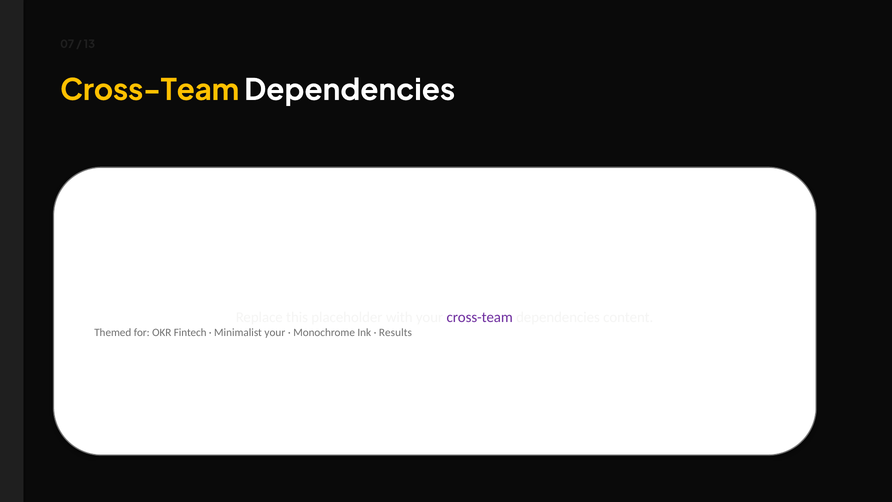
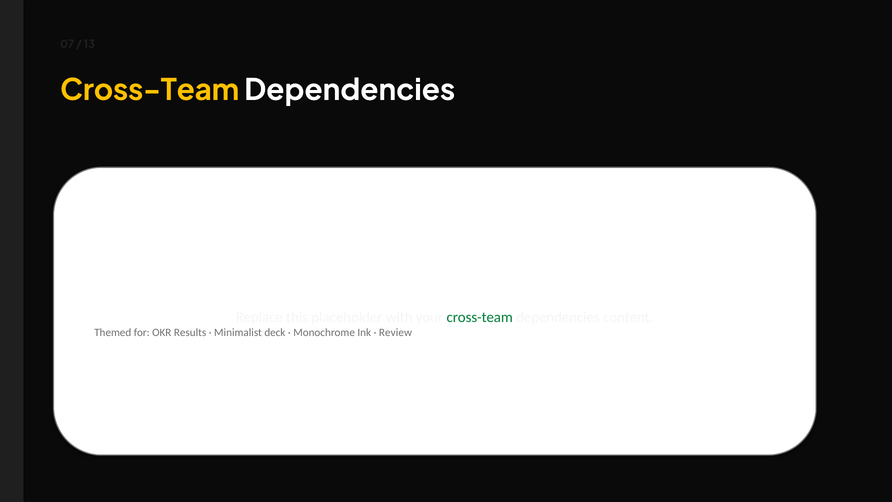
cross-team at (480, 317) colour: purple -> green
Fintech: Fintech -> Results
Minimalist your: your -> deck
Results: Results -> Review
